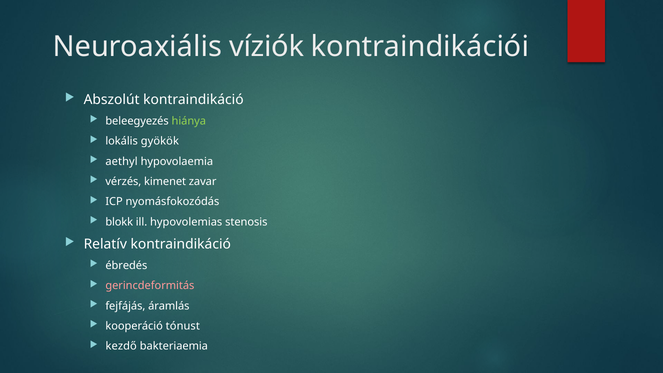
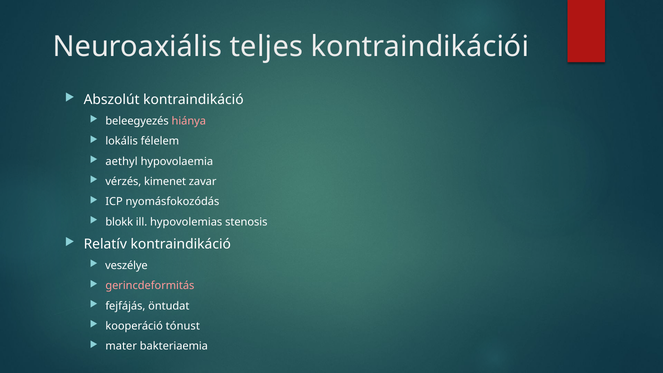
víziók: víziók -> teljes
hiánya colour: light green -> pink
gyökök: gyökök -> félelem
ébredés: ébredés -> veszélye
áramlás: áramlás -> öntudat
kezdő: kezdő -> mater
